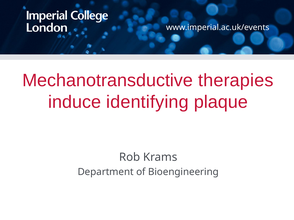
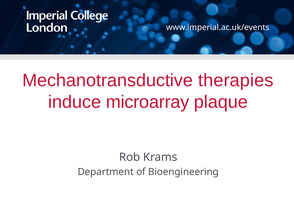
identifying: identifying -> microarray
